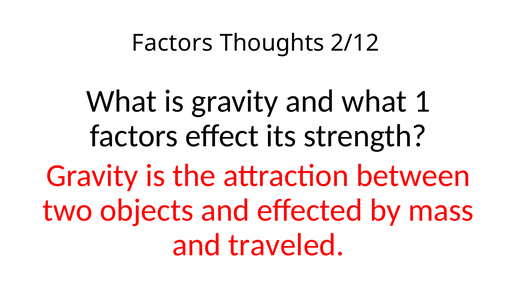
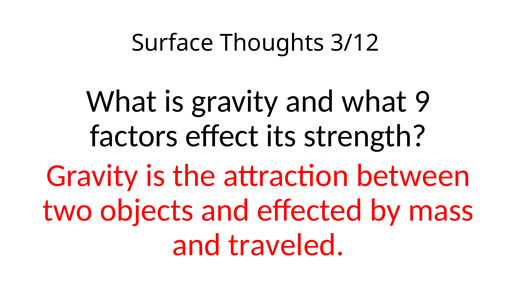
Factors at (172, 43): Factors -> Surface
2/12: 2/12 -> 3/12
1: 1 -> 9
